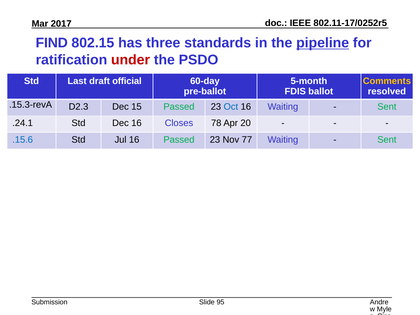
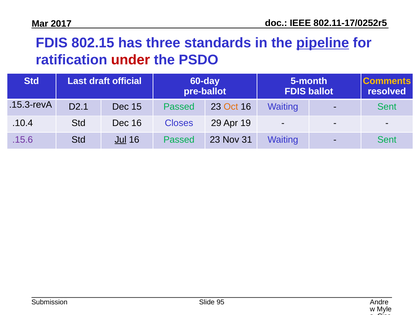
FIND at (52, 43): FIND -> FDIS
D2.3: D2.3 -> D2.1
Oct colour: blue -> orange
.24.1: .24.1 -> .10.4
78: 78 -> 29
20: 20 -> 19
.15.6 colour: blue -> purple
Jul underline: none -> present
77: 77 -> 31
